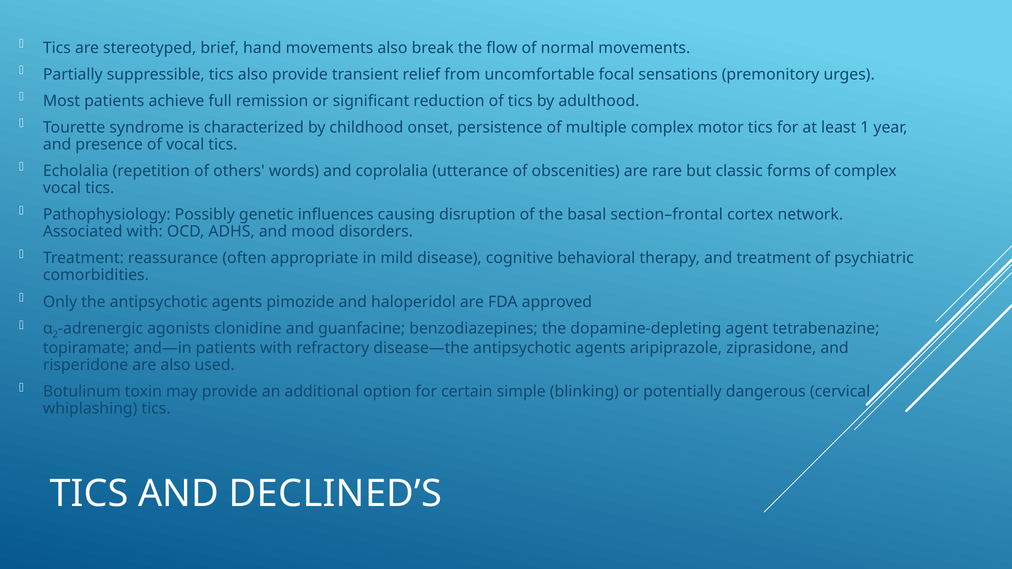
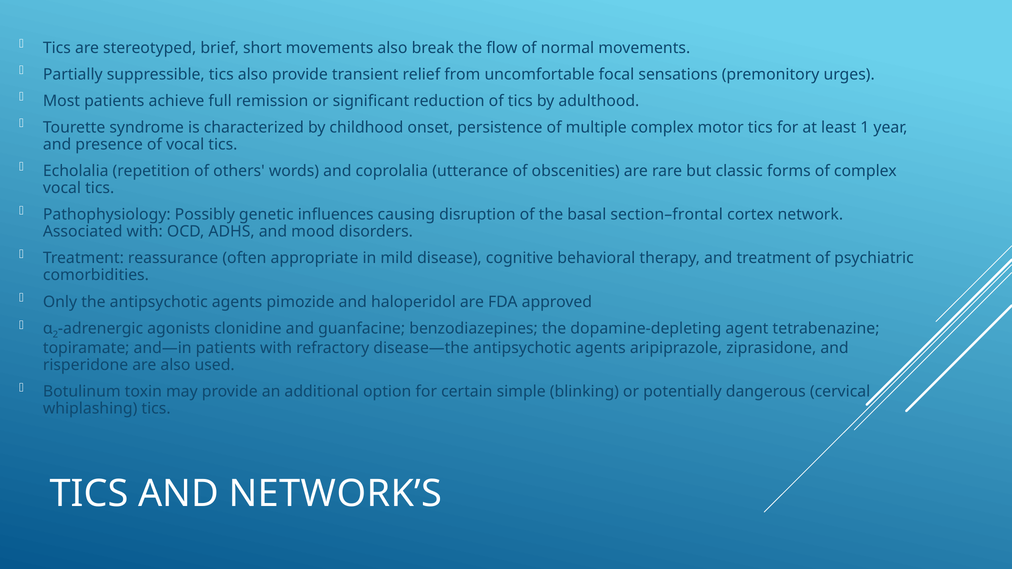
hand: hand -> short
DECLINED’S: DECLINED’S -> NETWORK’S
